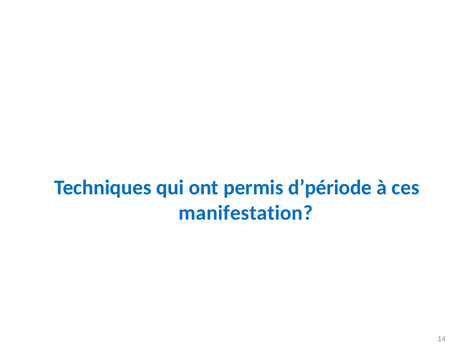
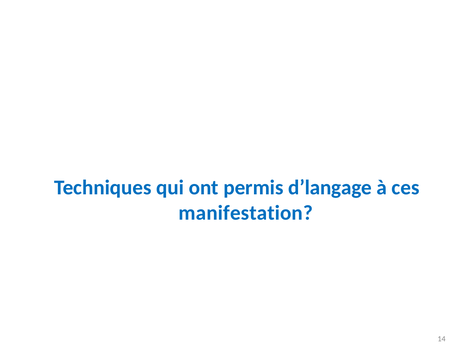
d’période: d’période -> d’langage
